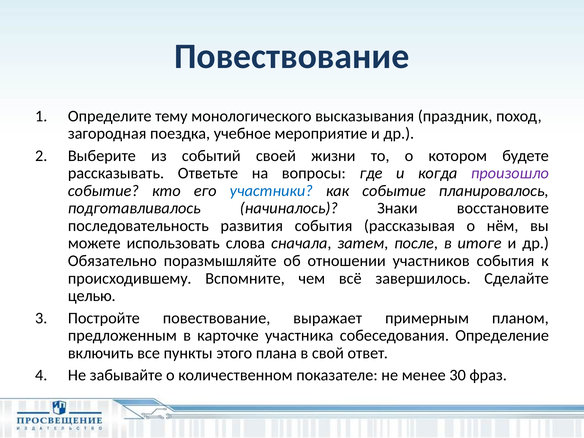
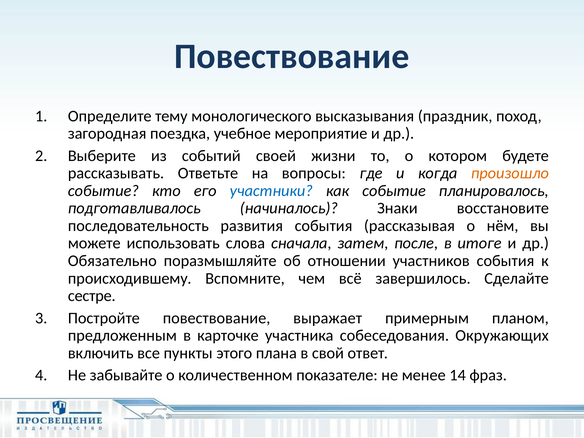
произошло colour: purple -> orange
целью: целью -> сестре
Определение: Определение -> Окружающих
30: 30 -> 14
